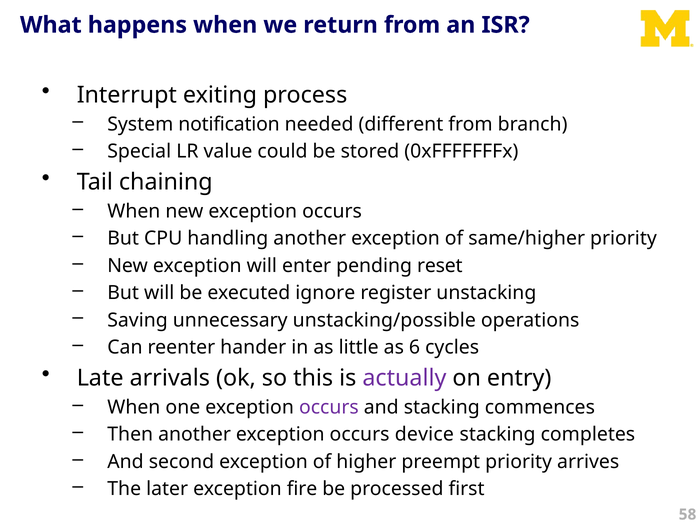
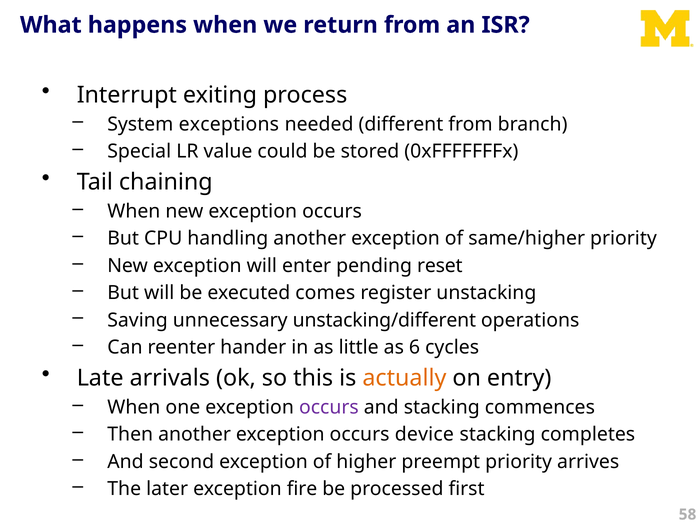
notification: notification -> exceptions
ignore: ignore -> comes
unstacking/possible: unstacking/possible -> unstacking/different
actually colour: purple -> orange
